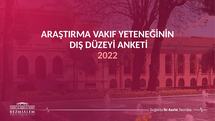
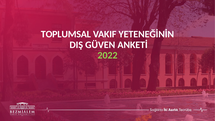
ARAŞTIRMA: ARAŞTIRMA -> TOPLUMSAL
DÜZEYİ: DÜZEYİ -> GÜVEN
2022 colour: pink -> light green
